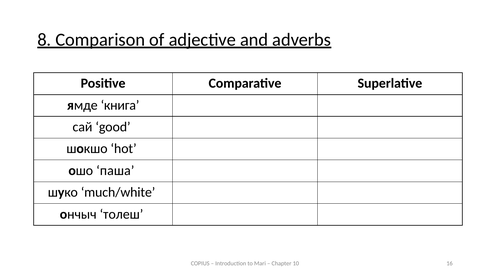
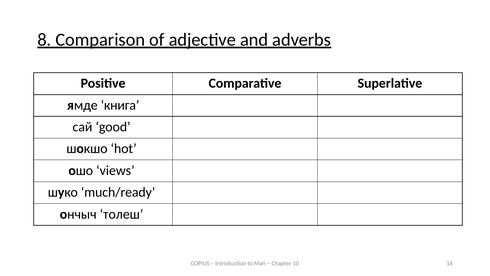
паша: паша -> views
much/white: much/white -> much/ready
